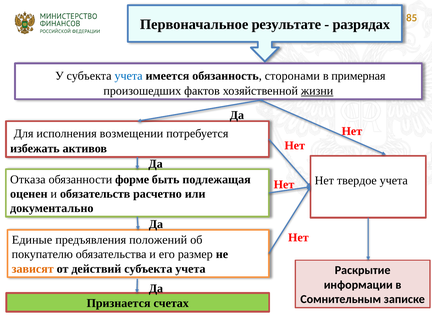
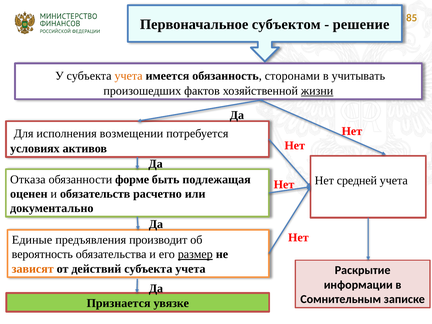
результате: результате -> субъектом
разрядах: разрядах -> решение
учета at (129, 76) colour: blue -> orange
примерная: примерная -> учитывать
избежать: избежать -> условиях
твердое: твердое -> средней
положений: положений -> производит
покупателю: покупателю -> вероятность
размер underline: none -> present
счетах: счетах -> увязке
